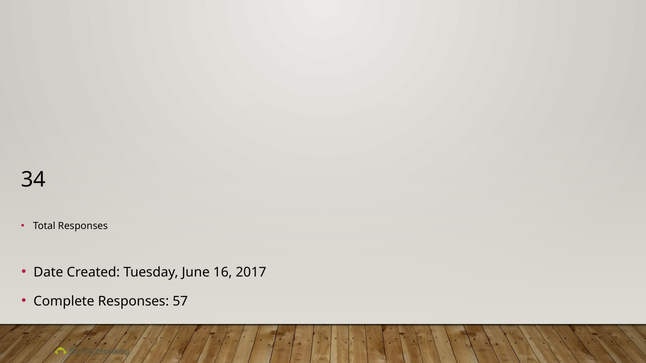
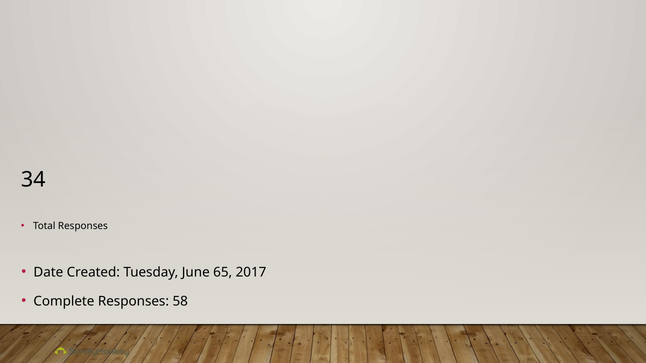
16: 16 -> 65
57: 57 -> 58
